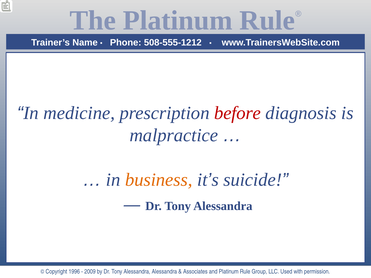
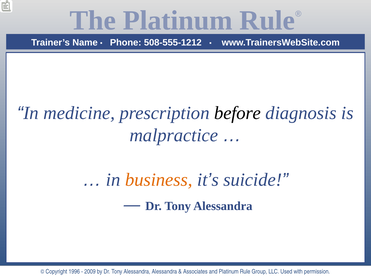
before colour: red -> black
